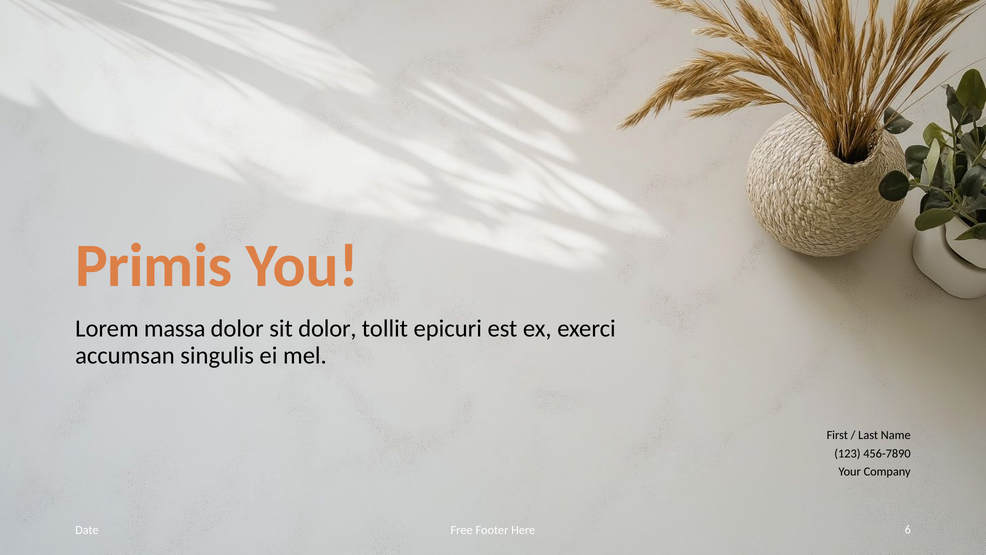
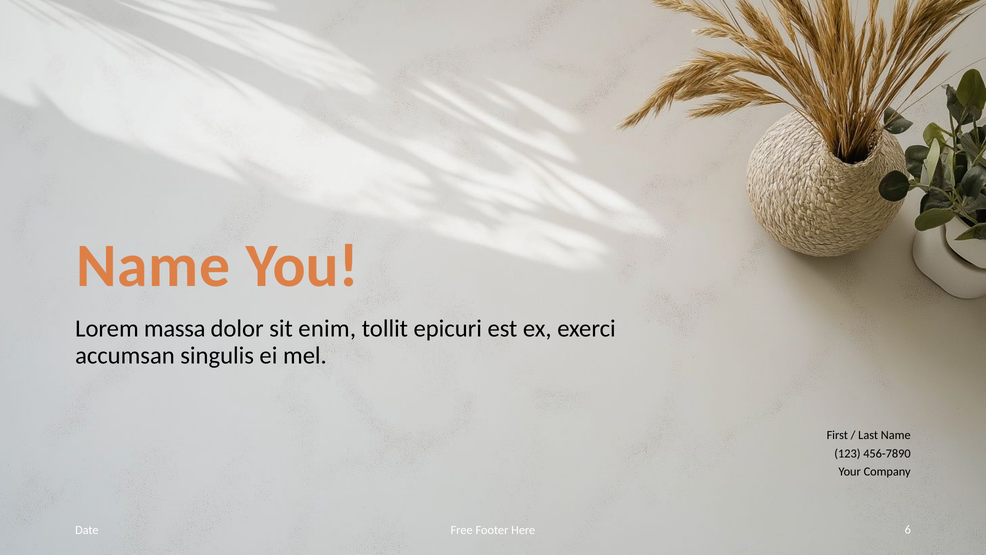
Primis at (154, 266): Primis -> Name
sit dolor: dolor -> enim
